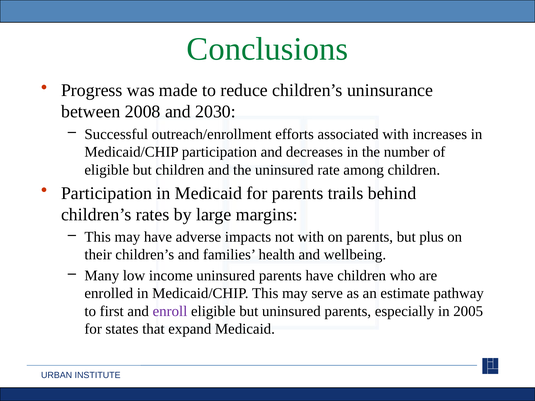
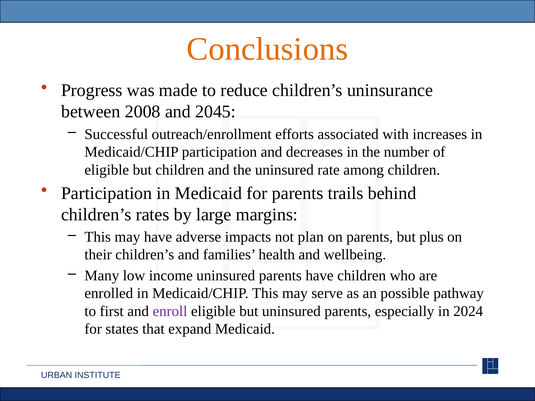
Conclusions colour: green -> orange
2030: 2030 -> 2045
not with: with -> plan
estimate: estimate -> possible
2005: 2005 -> 2024
